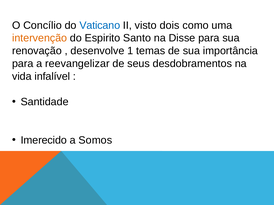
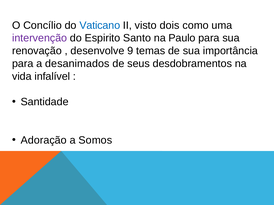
intervenção colour: orange -> purple
Disse: Disse -> Paulo
1: 1 -> 9
reevangelizar: reevangelizar -> desanimados
Imerecido: Imerecido -> Adoração
